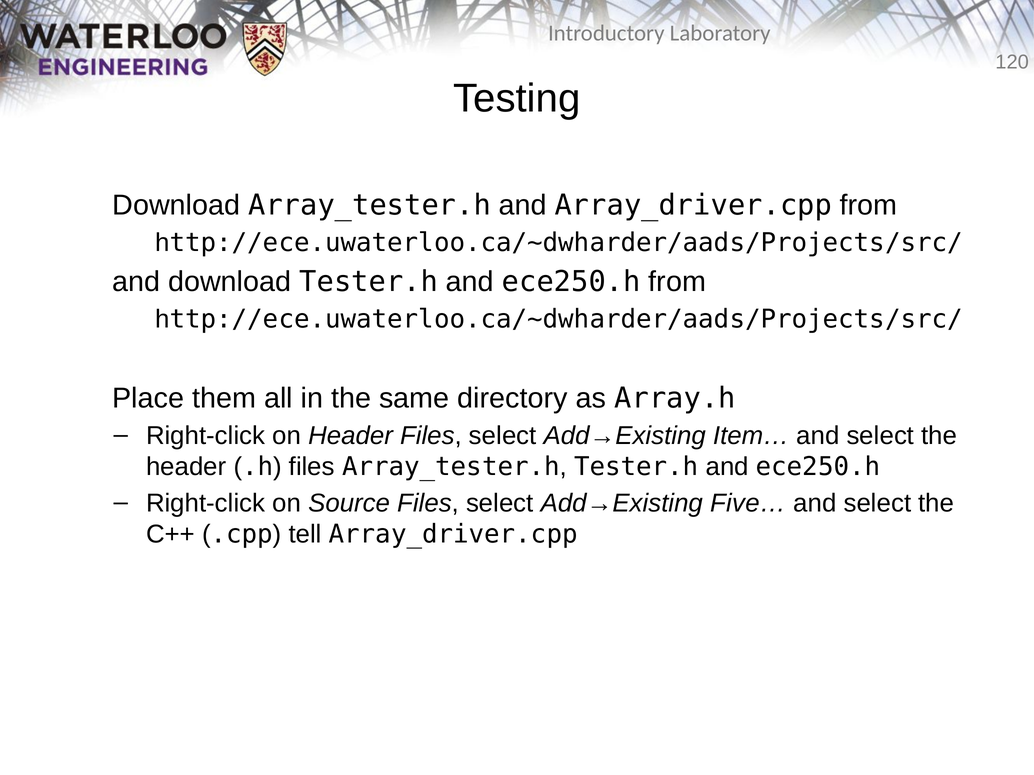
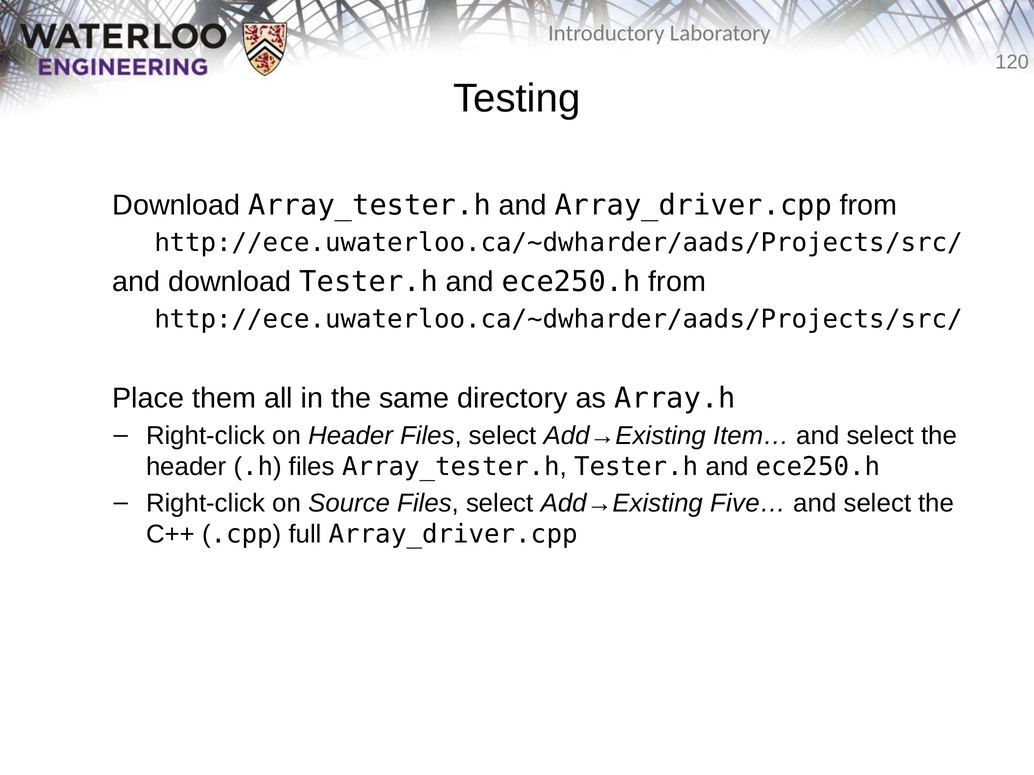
tell: tell -> full
